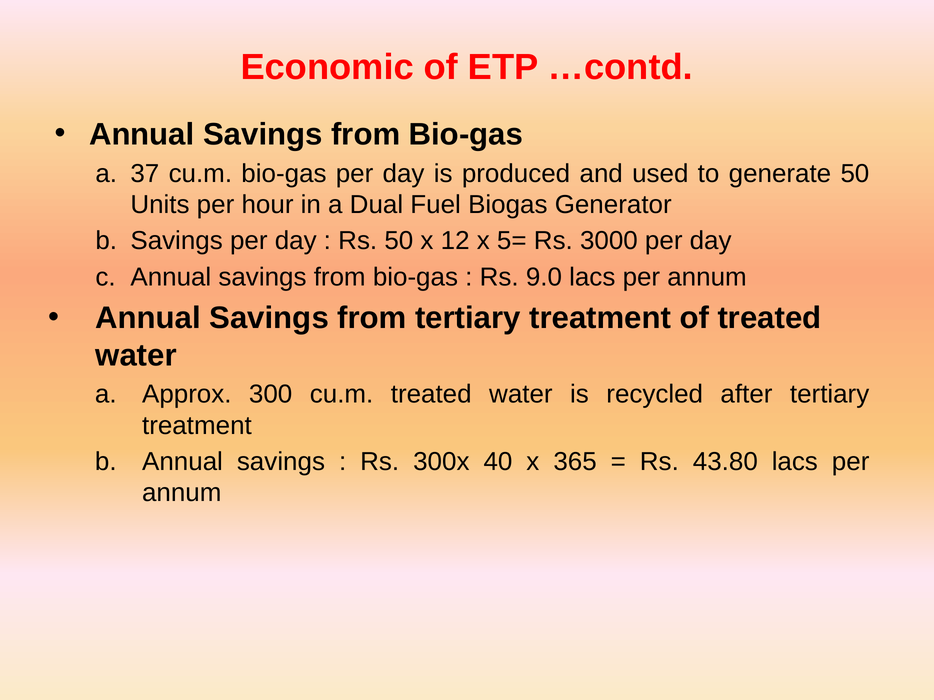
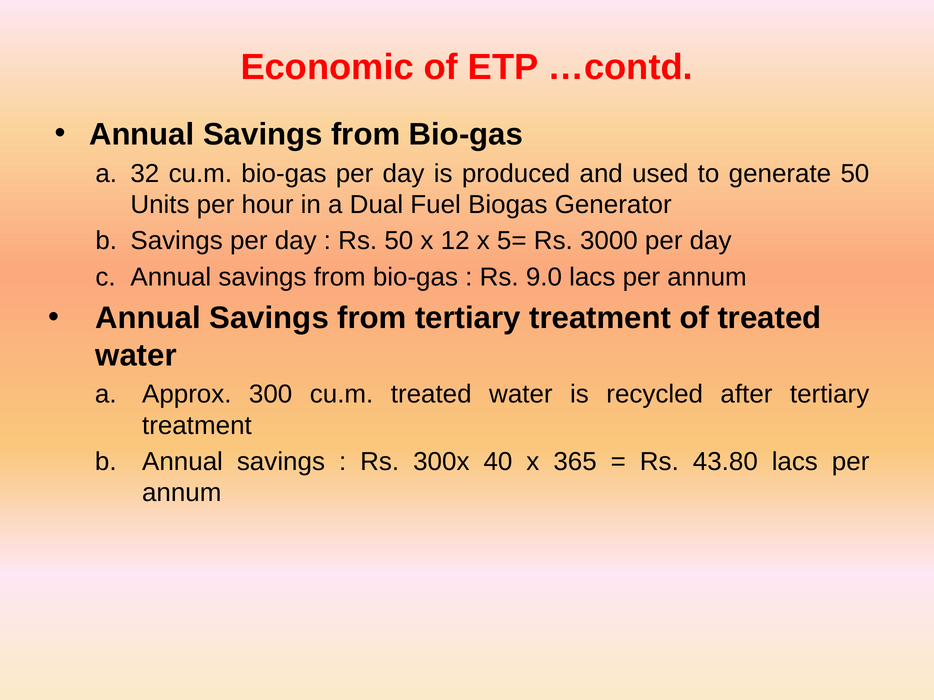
37: 37 -> 32
